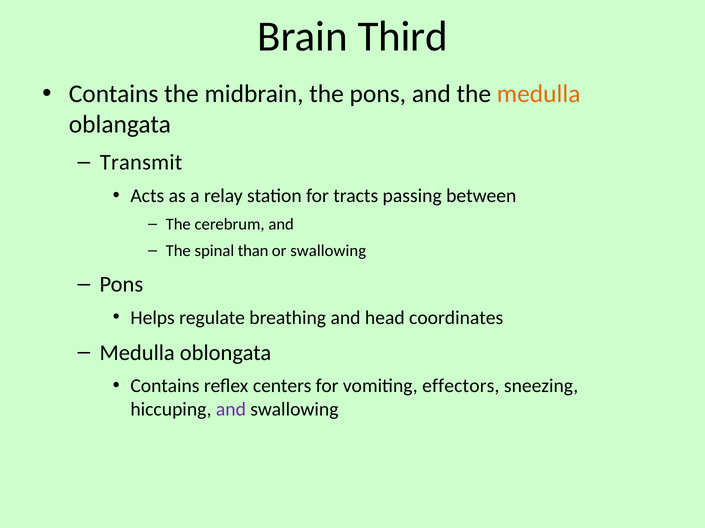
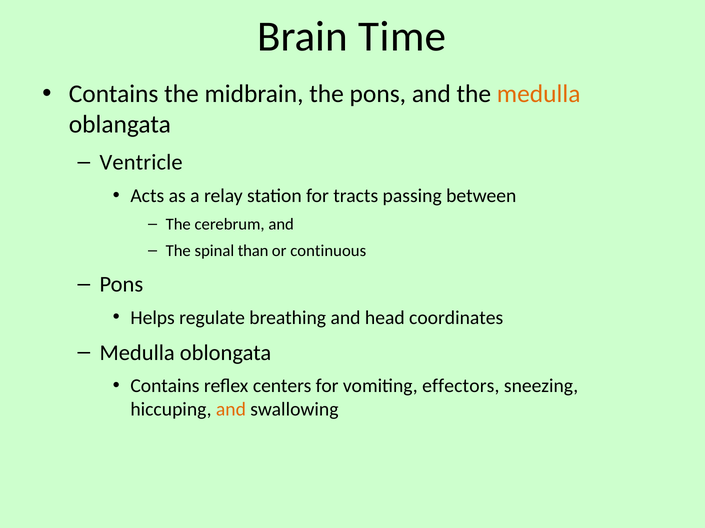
Third: Third -> Time
Transmit: Transmit -> Ventricle
or swallowing: swallowing -> continuous
and at (231, 410) colour: purple -> orange
